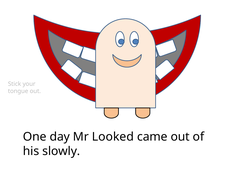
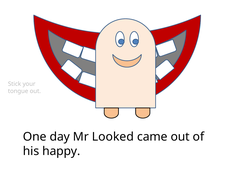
slowly: slowly -> happy
